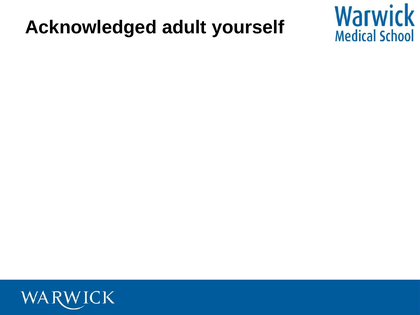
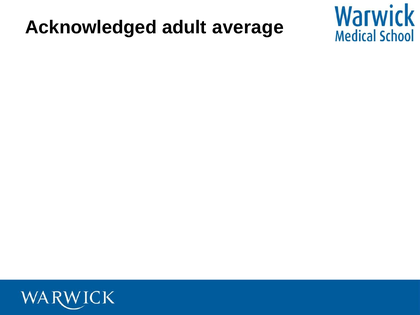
yourself: yourself -> average
